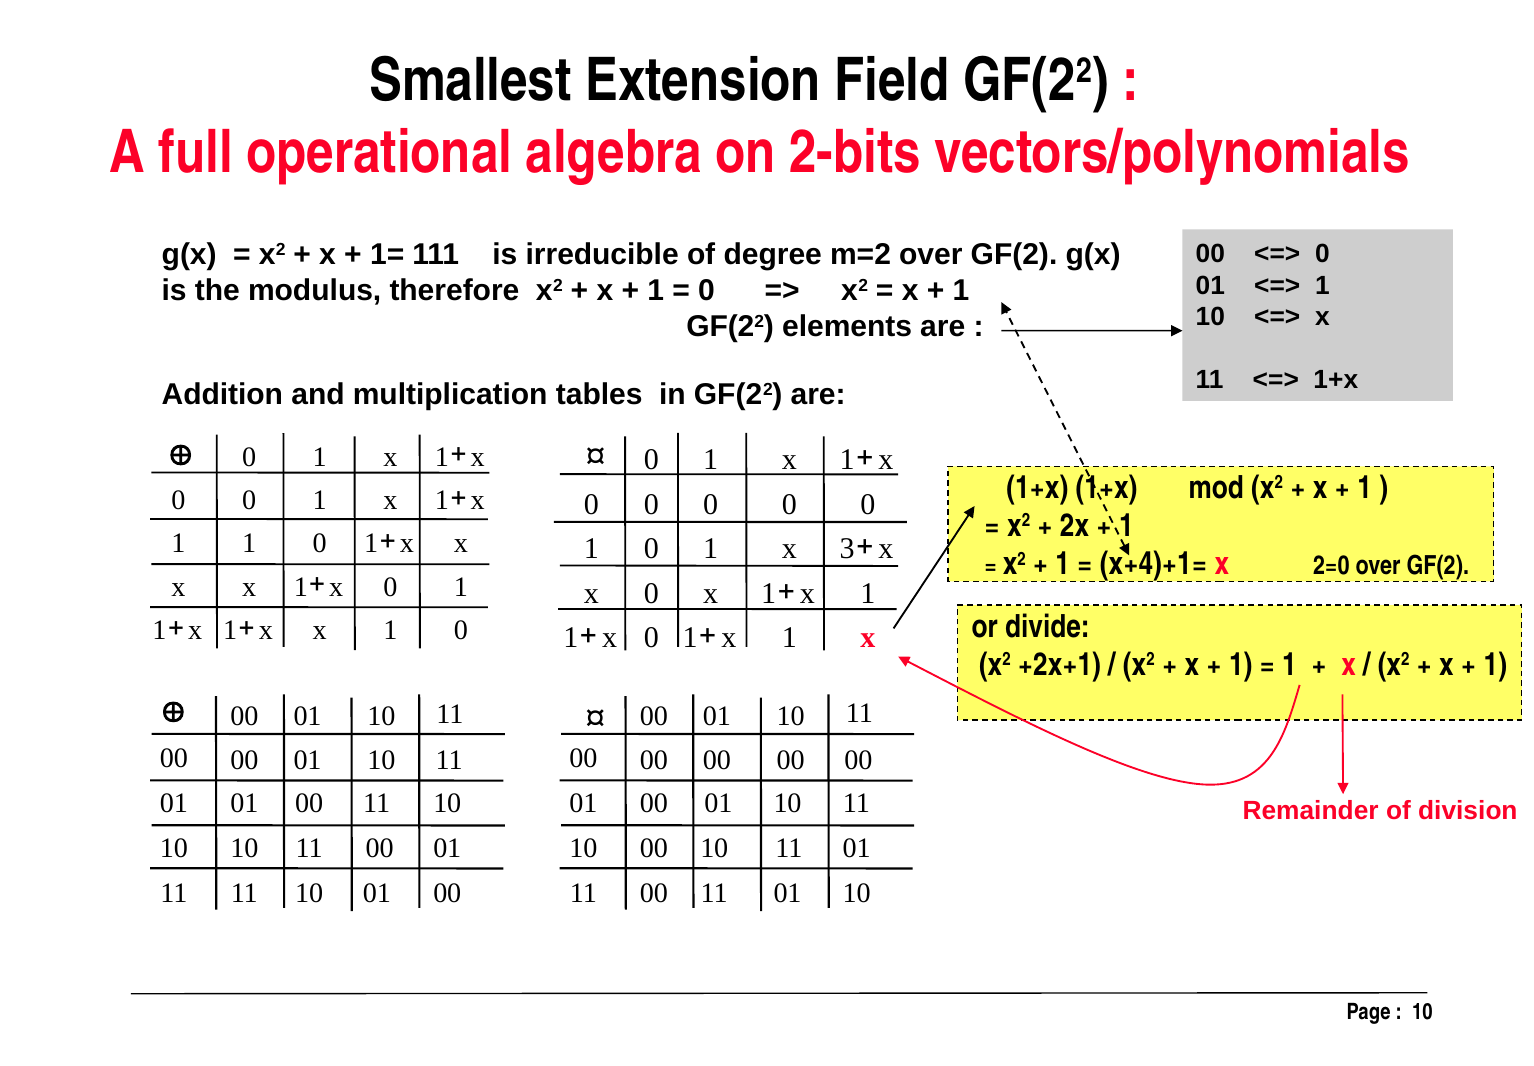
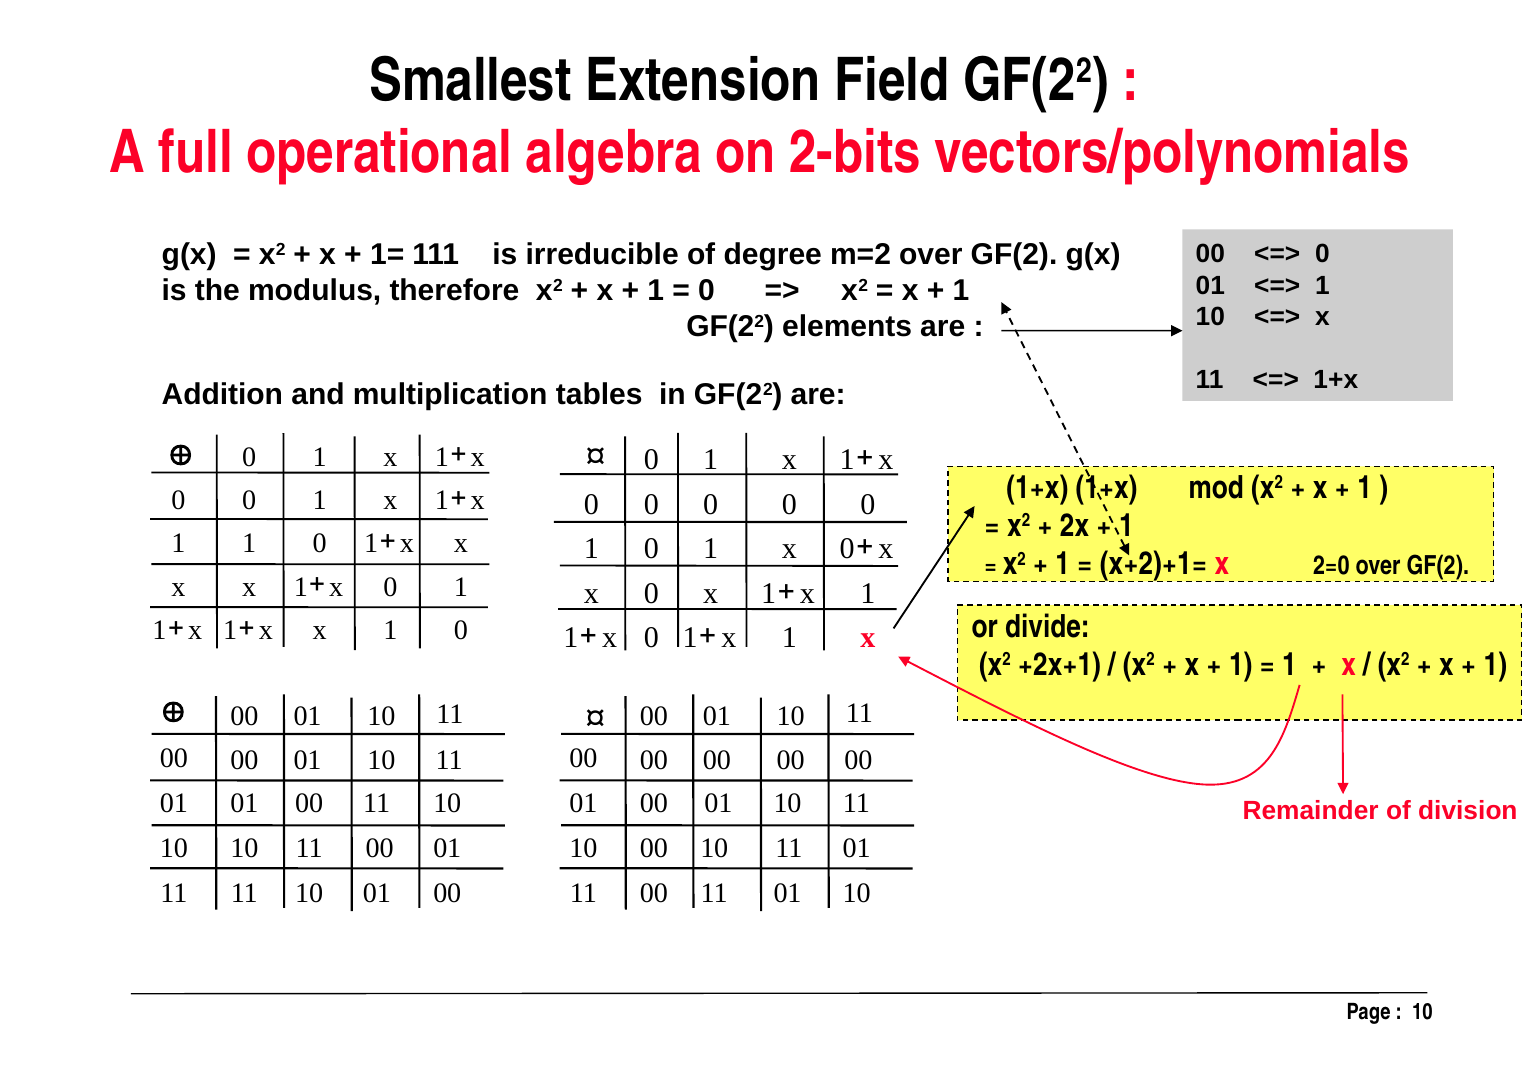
1 0 1 3: 3 -> 0
x+4)+1=: x+4)+1= -> x+2)+1=
